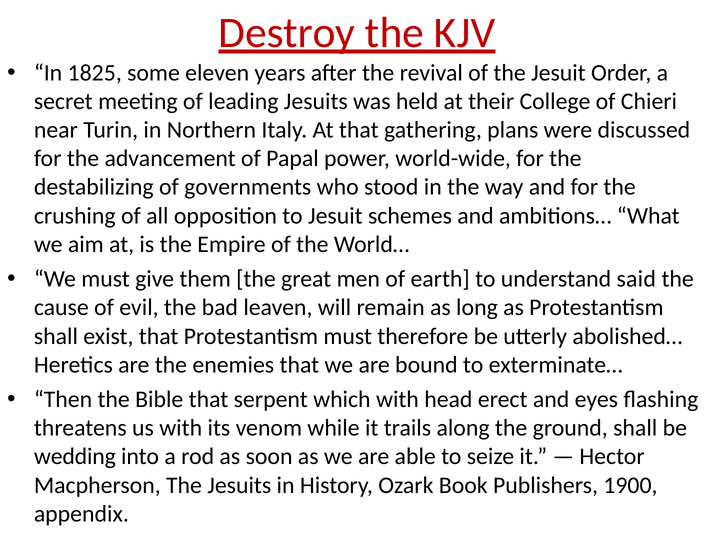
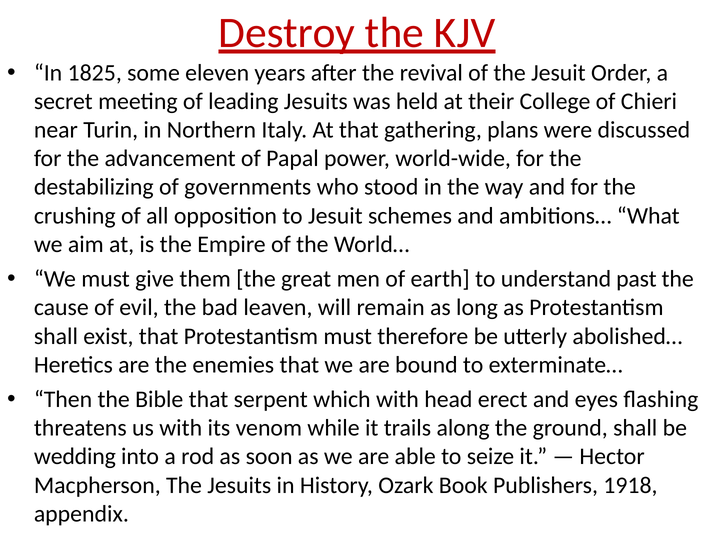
said: said -> past
1900: 1900 -> 1918
